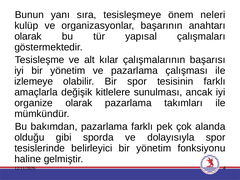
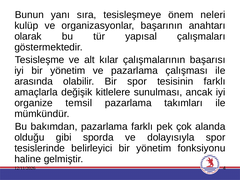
izlemeye: izlemeye -> arasında
organize olarak: olarak -> temsil
